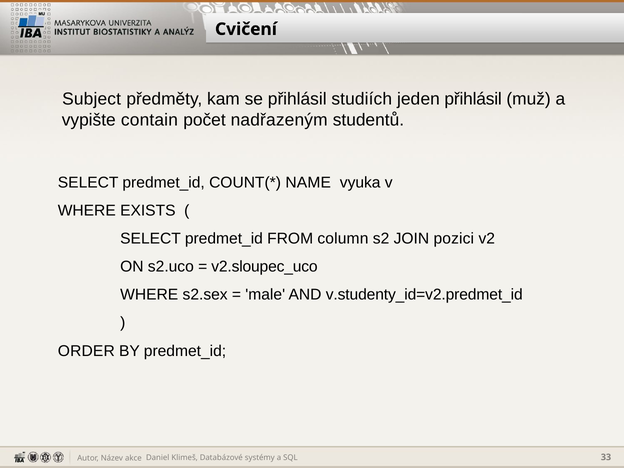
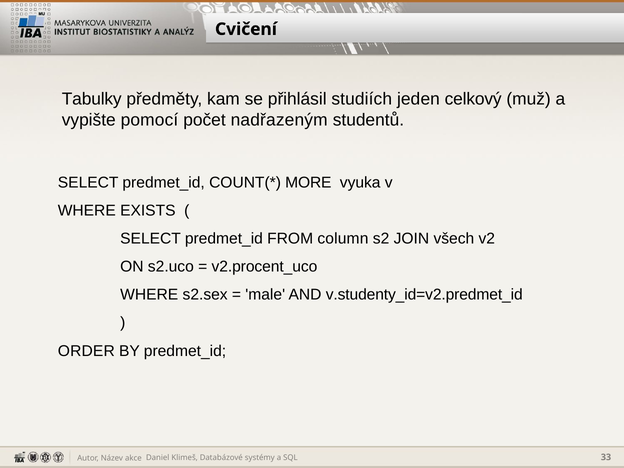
Subject: Subject -> Tabulky
jeden přihlásil: přihlásil -> celkový
contain: contain -> pomocí
NAME: NAME -> MORE
pozici: pozici -> všech
v2.sloupec_uco: v2.sloupec_uco -> v2.procent_uco
